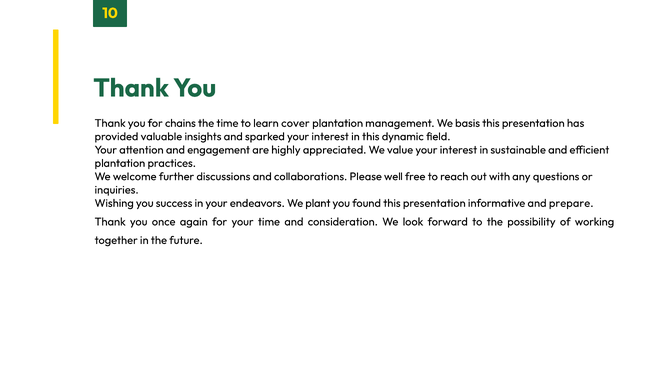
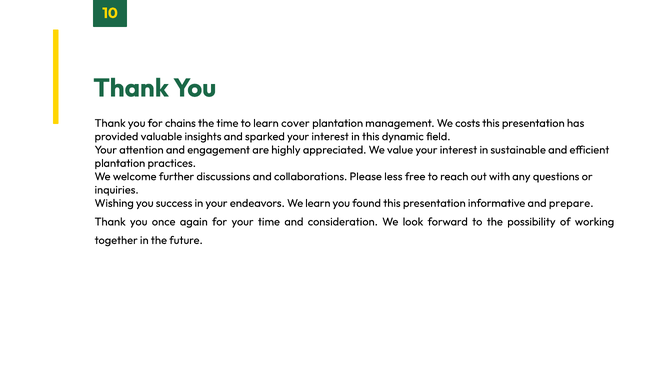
basis: basis -> costs
well: well -> less
We plant: plant -> learn
